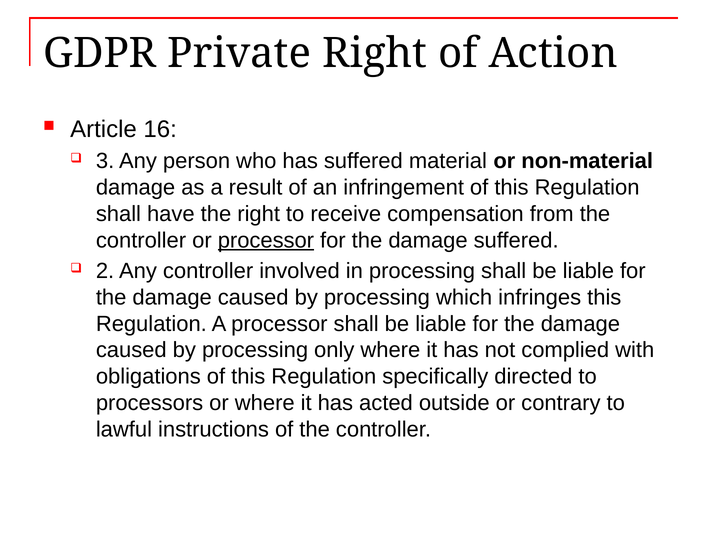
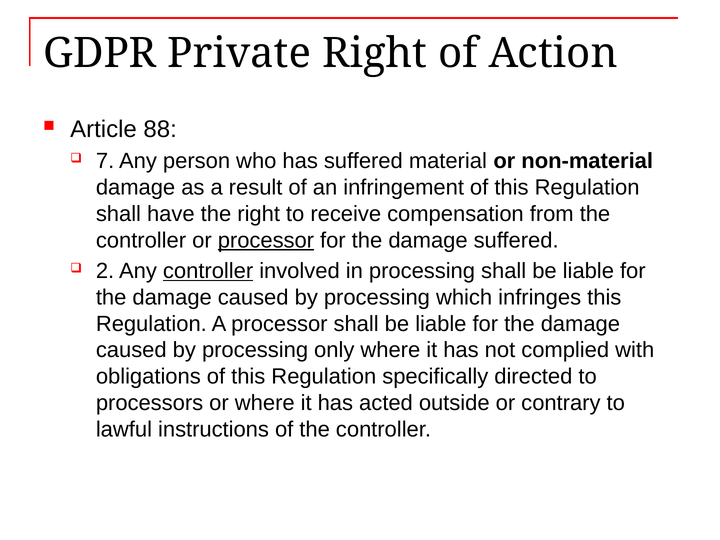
16: 16 -> 88
3: 3 -> 7
controller at (208, 271) underline: none -> present
